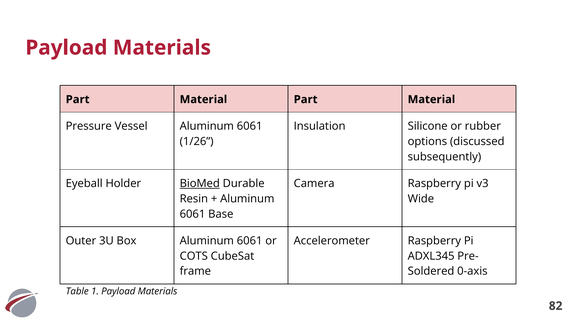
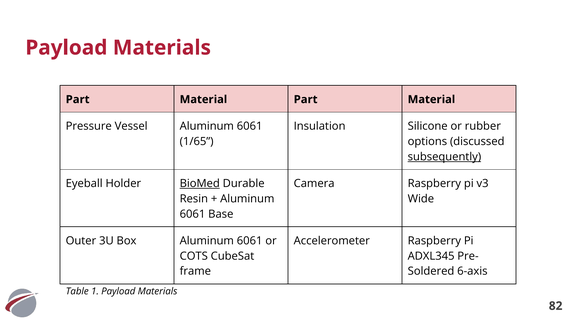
1/26: 1/26 -> 1/65
subsequently underline: none -> present
0-axis: 0-axis -> 6-axis
